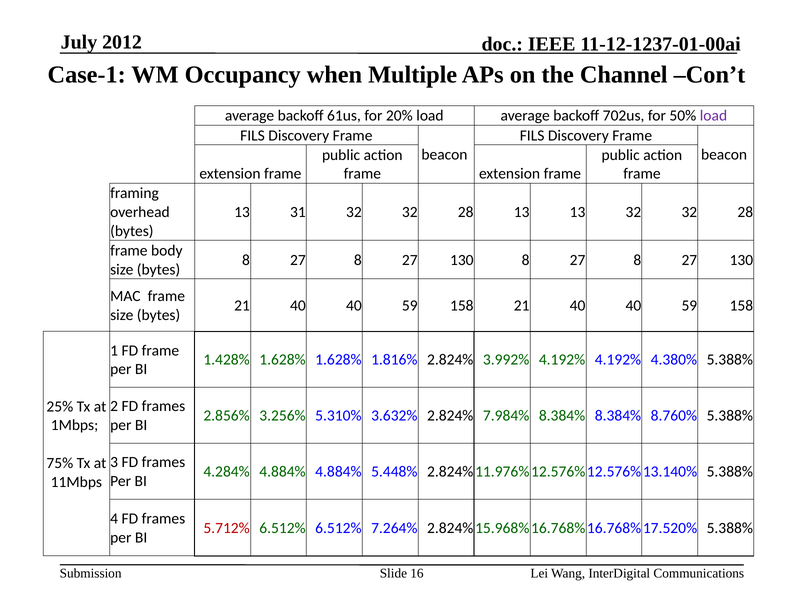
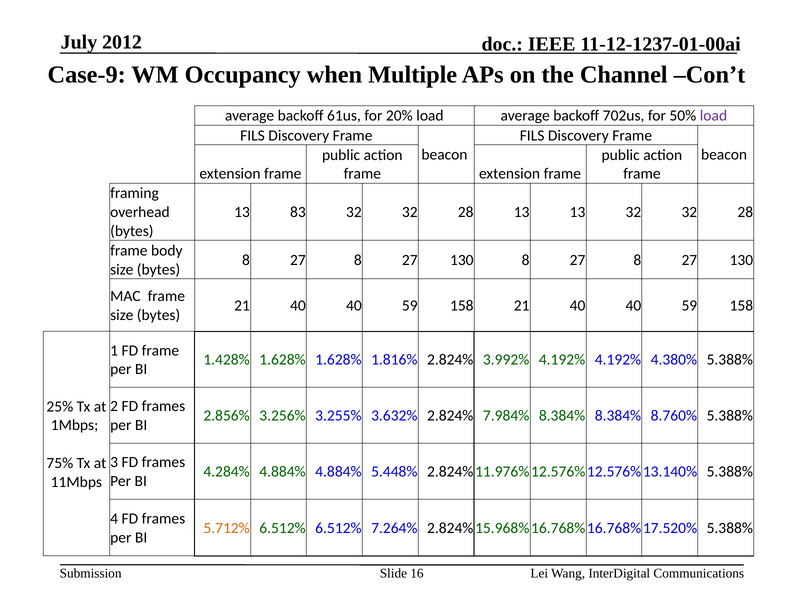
Case-1: Case-1 -> Case-9
31: 31 -> 83
5.310%: 5.310% -> 3.255%
5.712% colour: red -> orange
